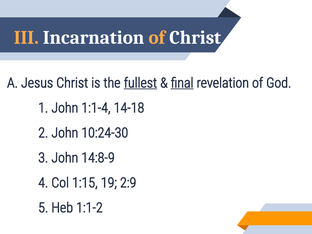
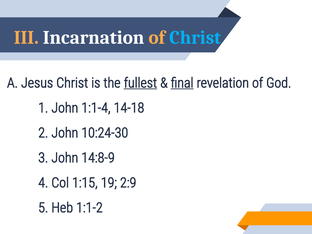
Christ at (195, 38) colour: white -> light blue
